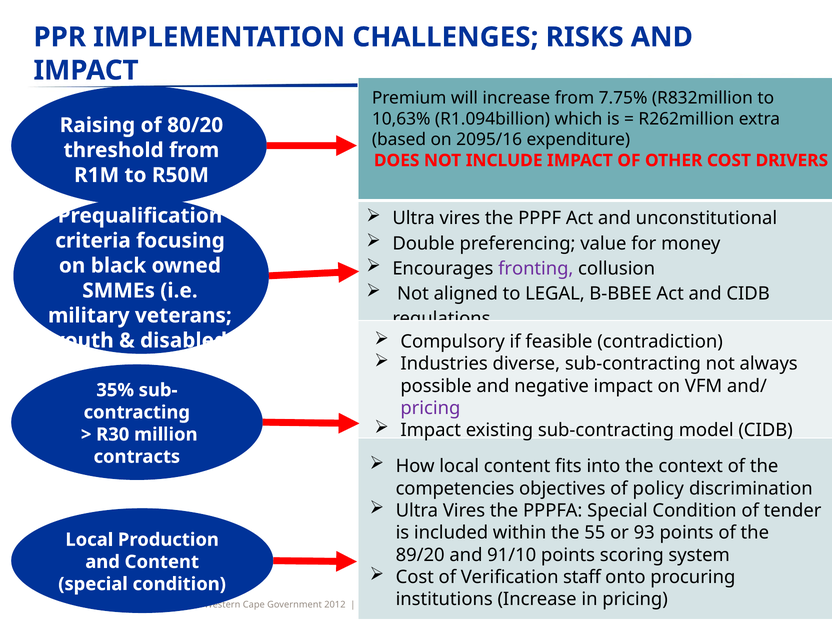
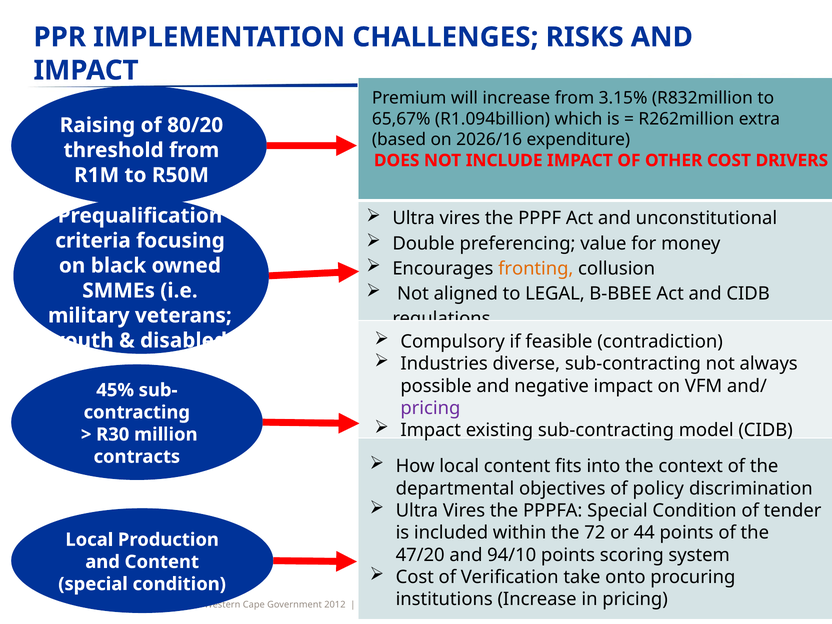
7.75%: 7.75% -> 3.15%
10,63%: 10,63% -> 65,67%
2095/16: 2095/16 -> 2026/16
fronting colour: purple -> orange
35%: 35% -> 45%
competencies: competencies -> departmental
55: 55 -> 72
93: 93 -> 44
89/20: 89/20 -> 47/20
91/10: 91/10 -> 94/10
staff: staff -> take
